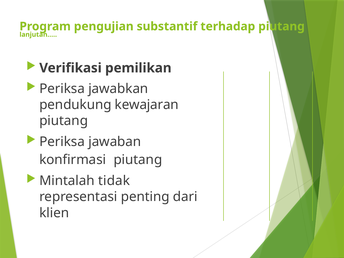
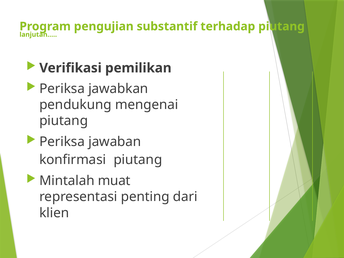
kewajaran: kewajaran -> mengenai
tidak: tidak -> muat
